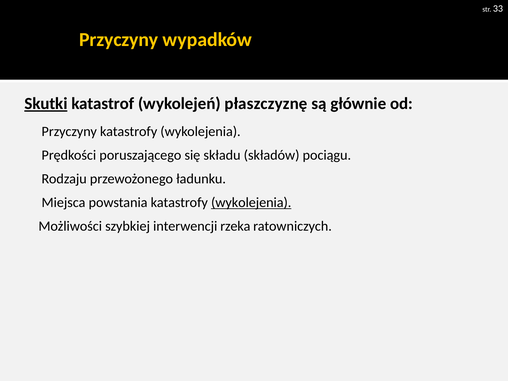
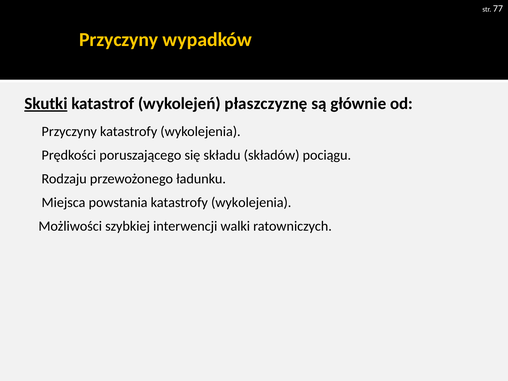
33: 33 -> 77
wykolejenia at (251, 203) underline: present -> none
rzeka: rzeka -> walki
